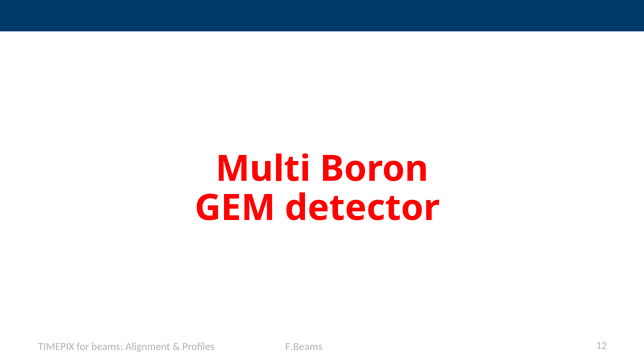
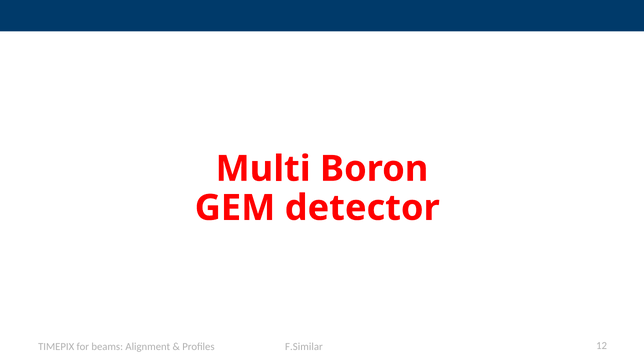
F.Beams: F.Beams -> F.Similar
